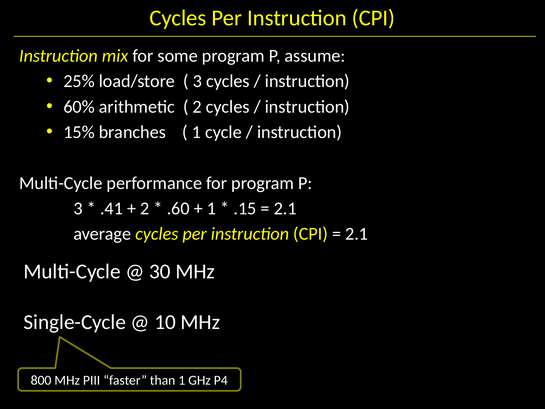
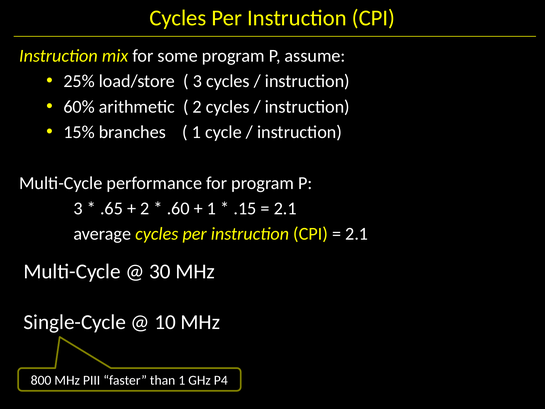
.41: .41 -> .65
